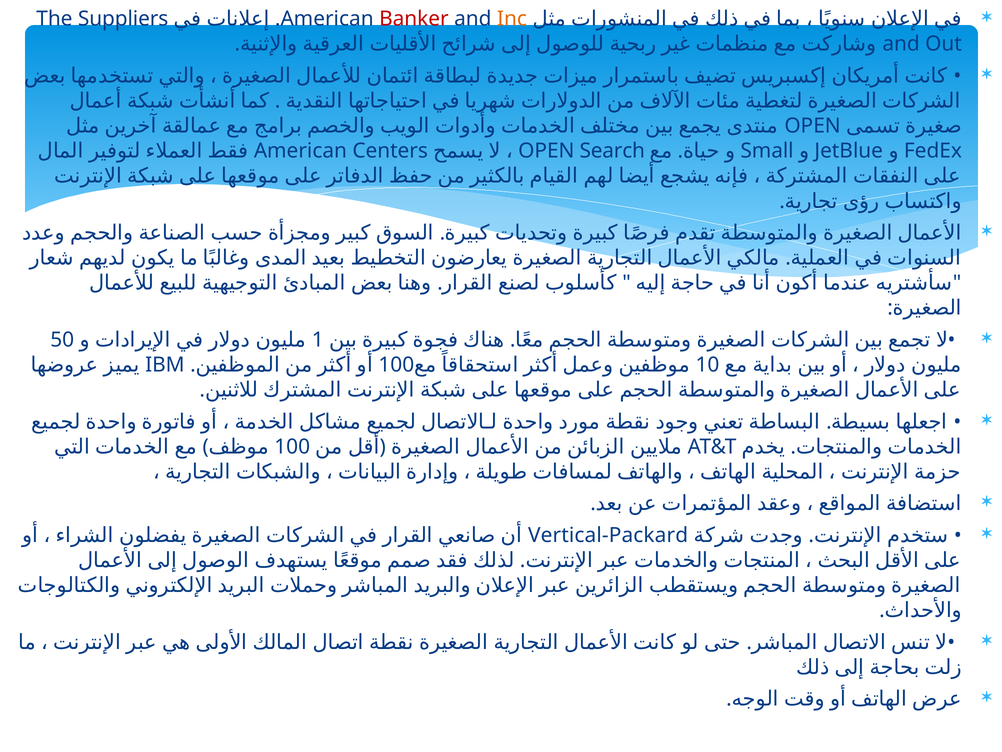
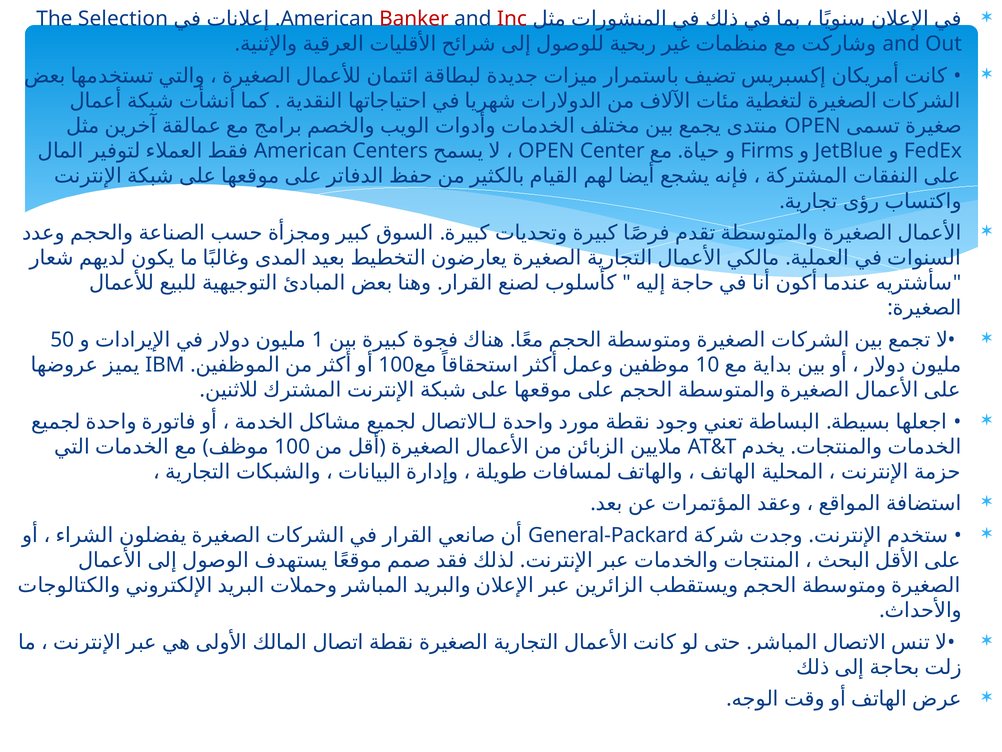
Suppliers: Suppliers -> Selection
Inc colour: orange -> red
Search: Search -> Center
Small: Small -> Firms
Vertical-Packard: Vertical-Packard -> General-Packard
